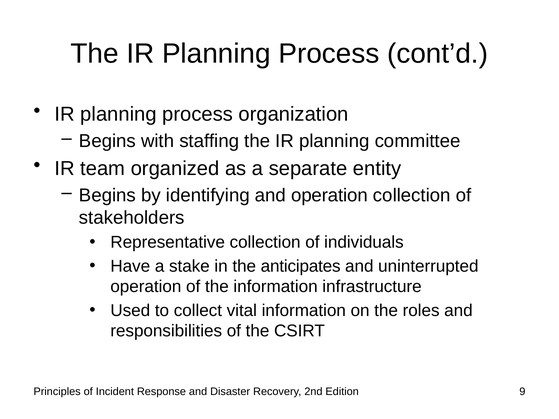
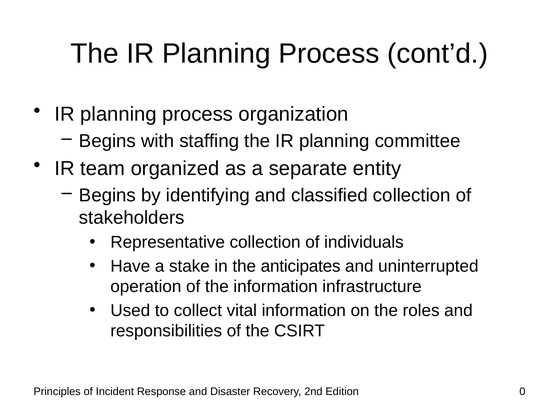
and operation: operation -> classified
9: 9 -> 0
